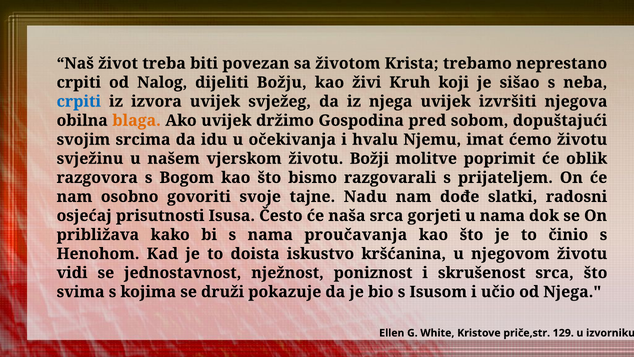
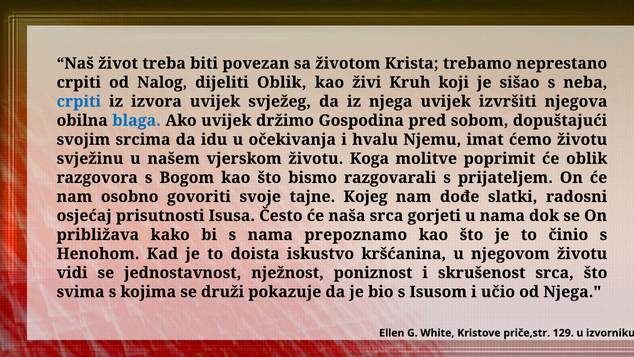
dijeliti Božju: Božju -> Oblik
blaga colour: orange -> blue
Božji: Božji -> Koga
Nadu: Nadu -> Kojeg
proučavanja: proučavanja -> prepoznamo
